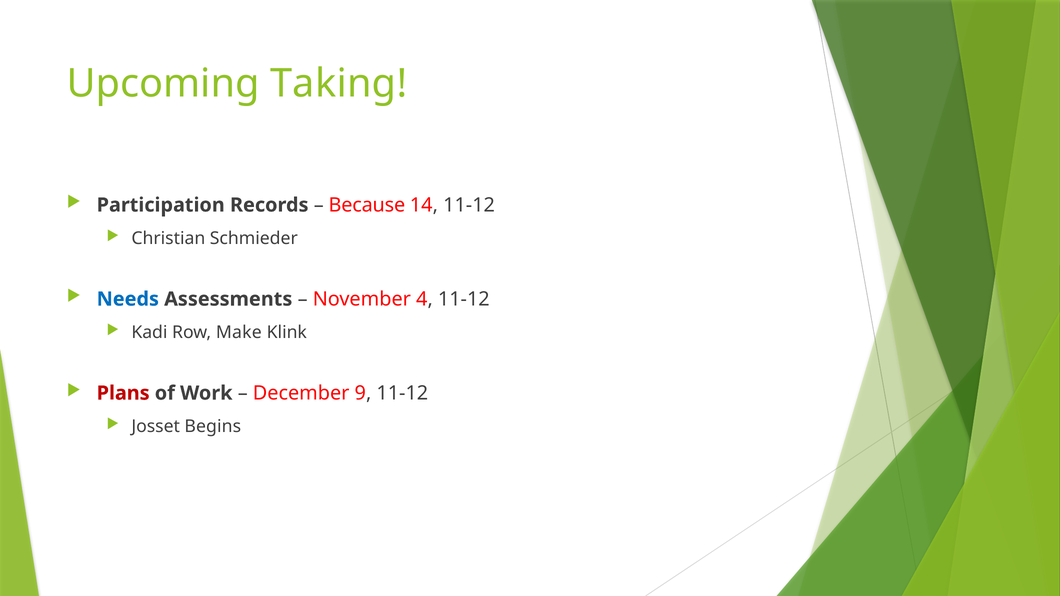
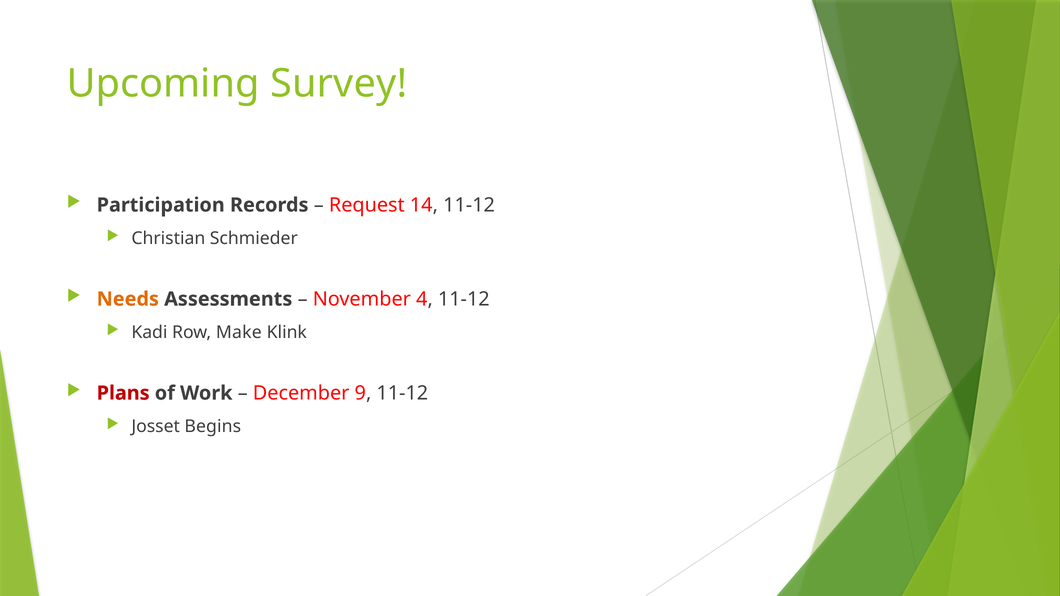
Taking: Taking -> Survey
Because: Because -> Request
Needs colour: blue -> orange
